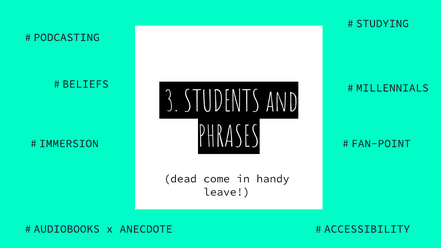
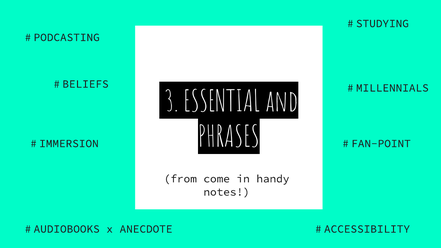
STUDENTS: STUDENTS -> ESSENTIAL
dead: dead -> from
leave: leave -> notes
